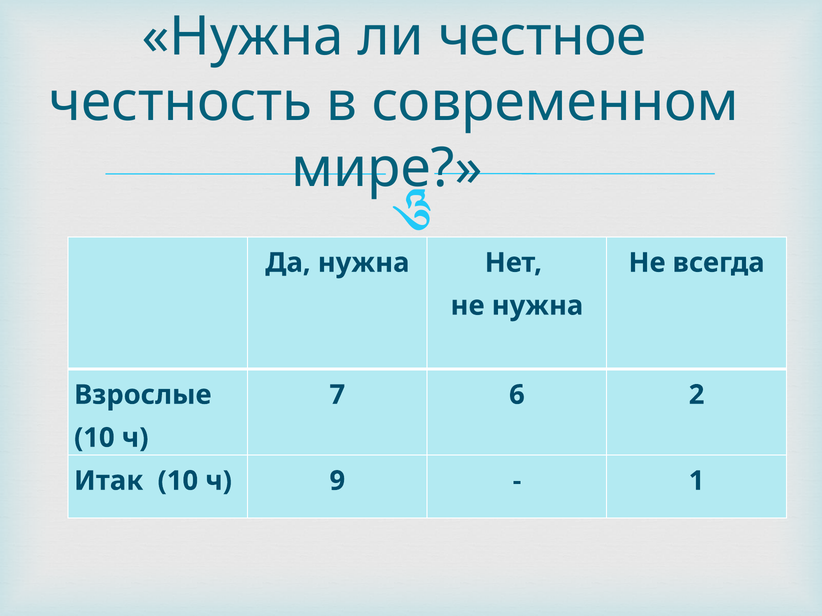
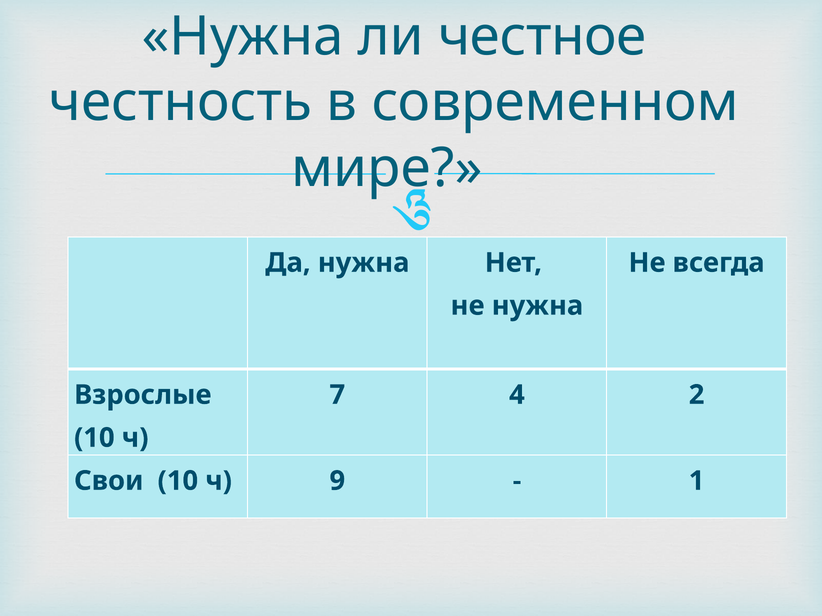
6: 6 -> 4
Итак: Итак -> Свои
